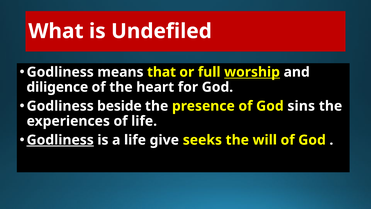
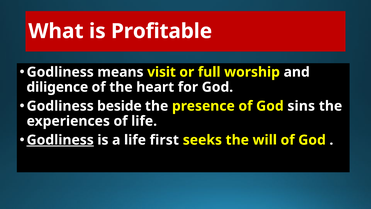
Undefiled: Undefiled -> Profitable
that: that -> visit
worship underline: present -> none
give: give -> first
